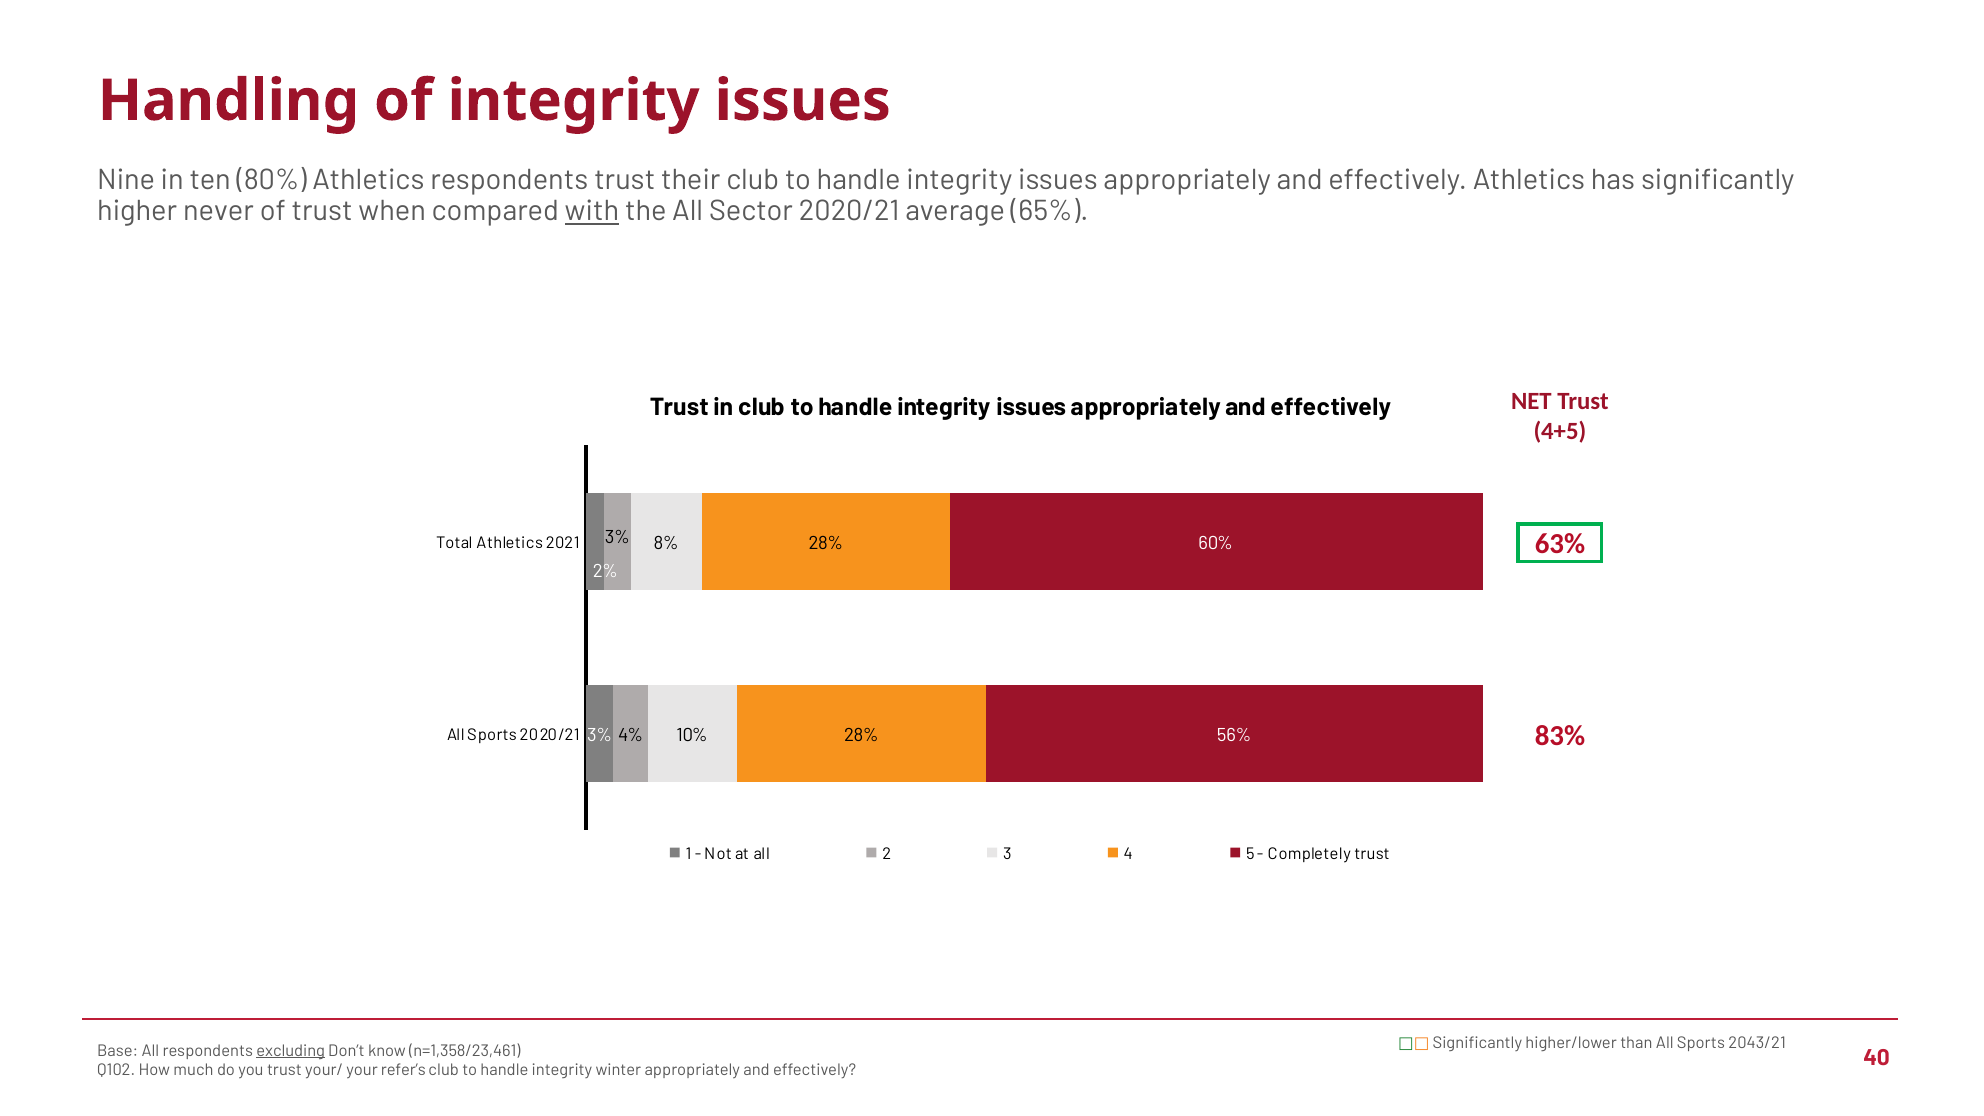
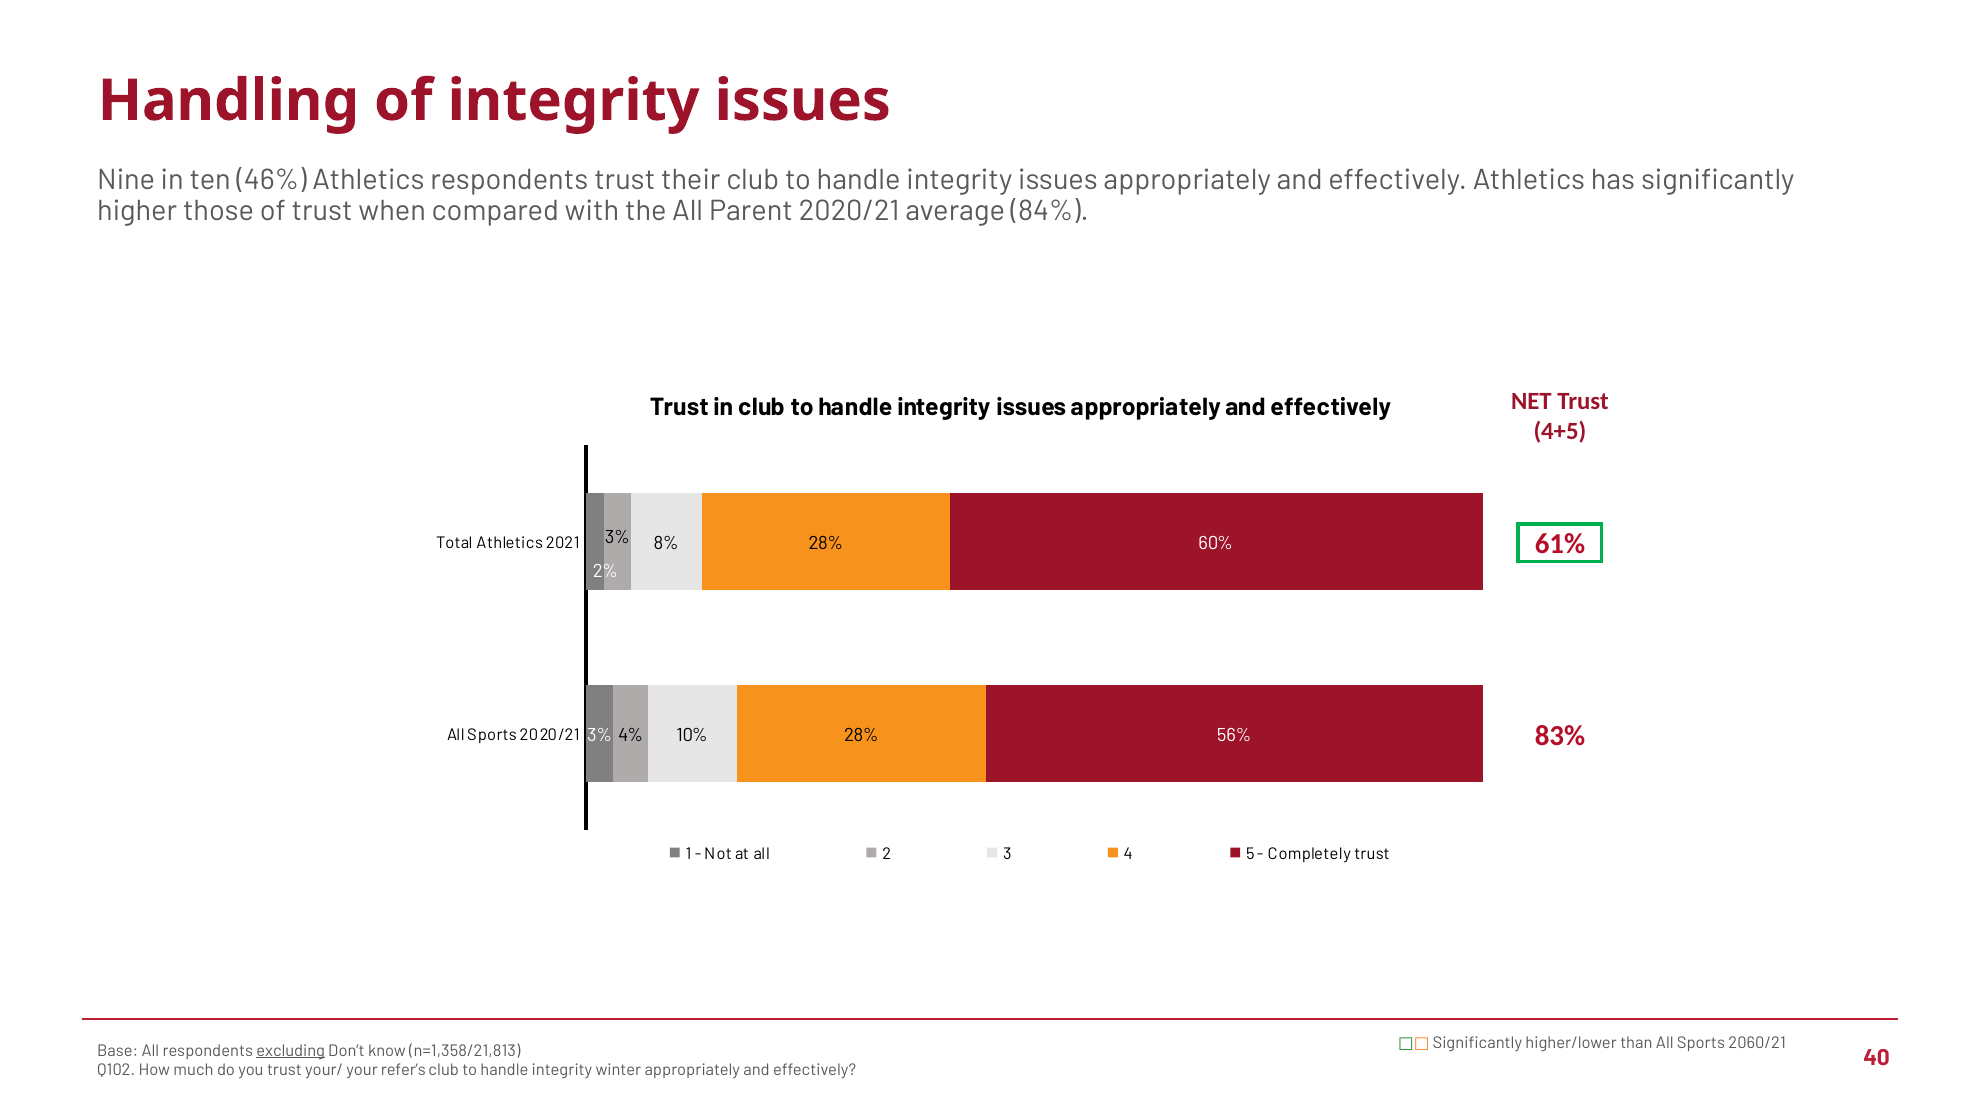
80%: 80% -> 46%
never: never -> those
with underline: present -> none
Sector: Sector -> Parent
65%: 65% -> 84%
63%: 63% -> 61%
2043/21: 2043/21 -> 2060/21
n=1,358/23,461: n=1,358/23,461 -> n=1,358/21,813
